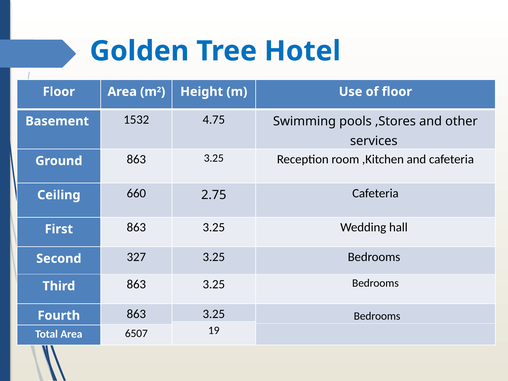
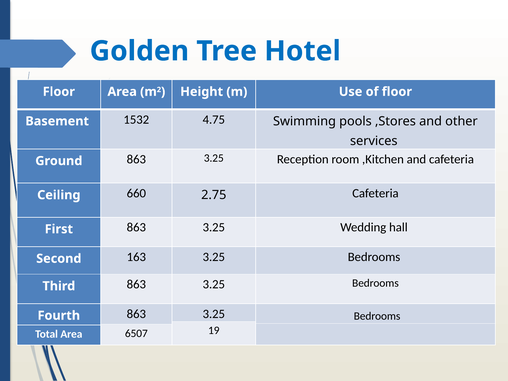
327: 327 -> 163
